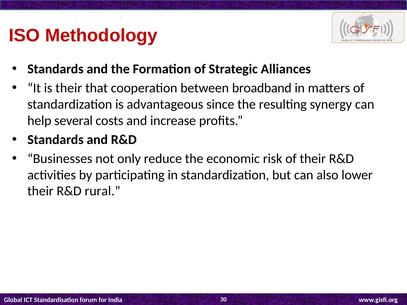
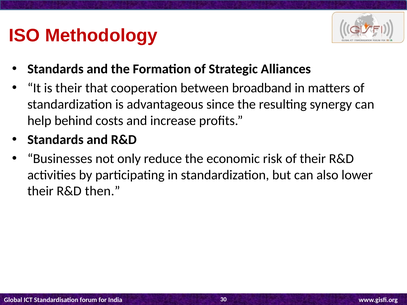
several: several -> behind
rural: rural -> then
